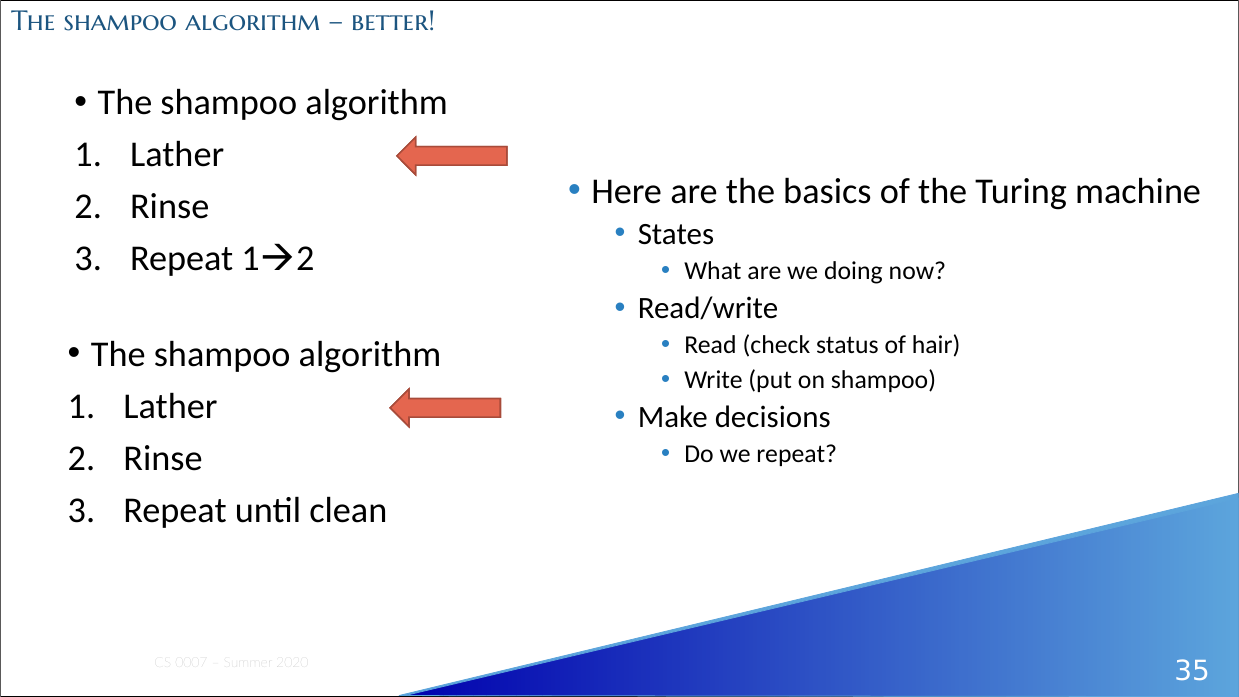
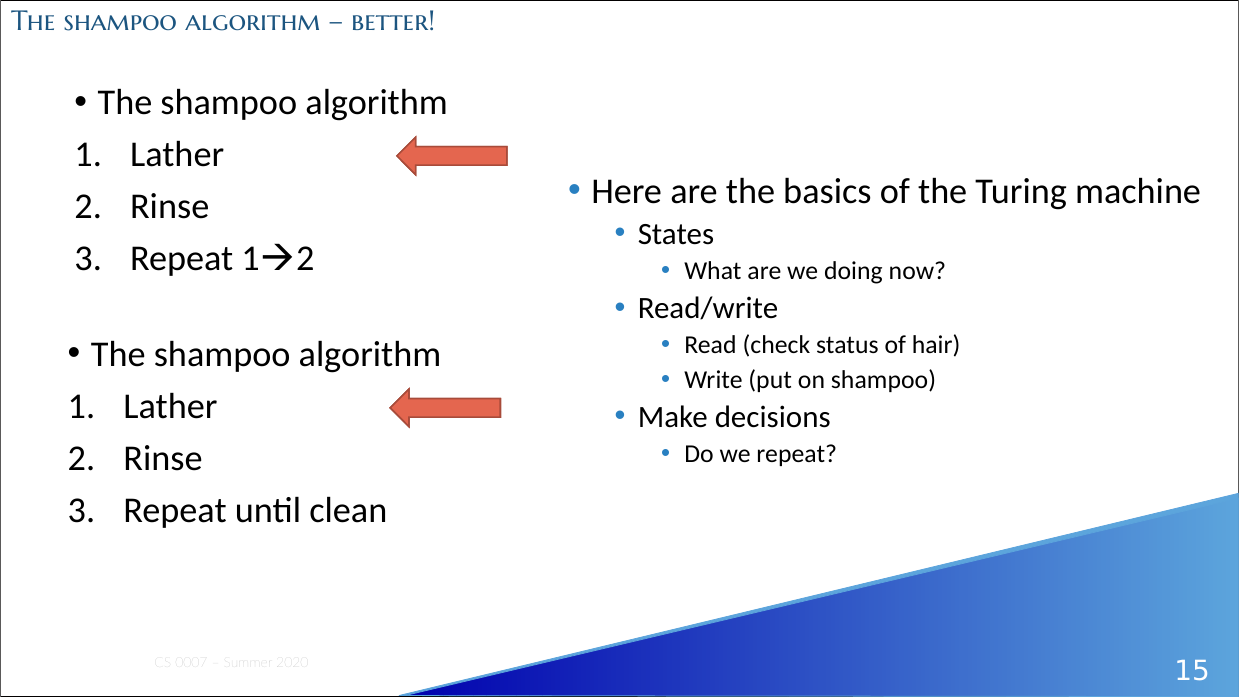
35: 35 -> 15
